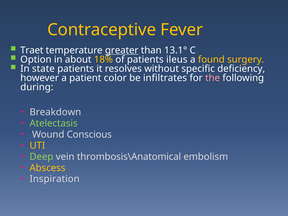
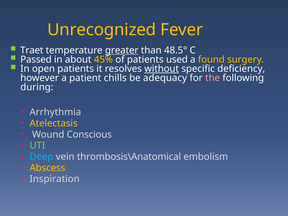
Contraceptive: Contraceptive -> Unrecognized
13.1°: 13.1° -> 48.5°
Option: Option -> Passed
18%: 18% -> 45%
ileus: ileus -> used
state: state -> open
without underline: none -> present
color: color -> chills
infiltrates: infiltrates -> adequacy
Breakdown: Breakdown -> Arrhythmia
Atelectasis colour: light green -> yellow
UTI colour: yellow -> light green
Deep colour: light green -> light blue
